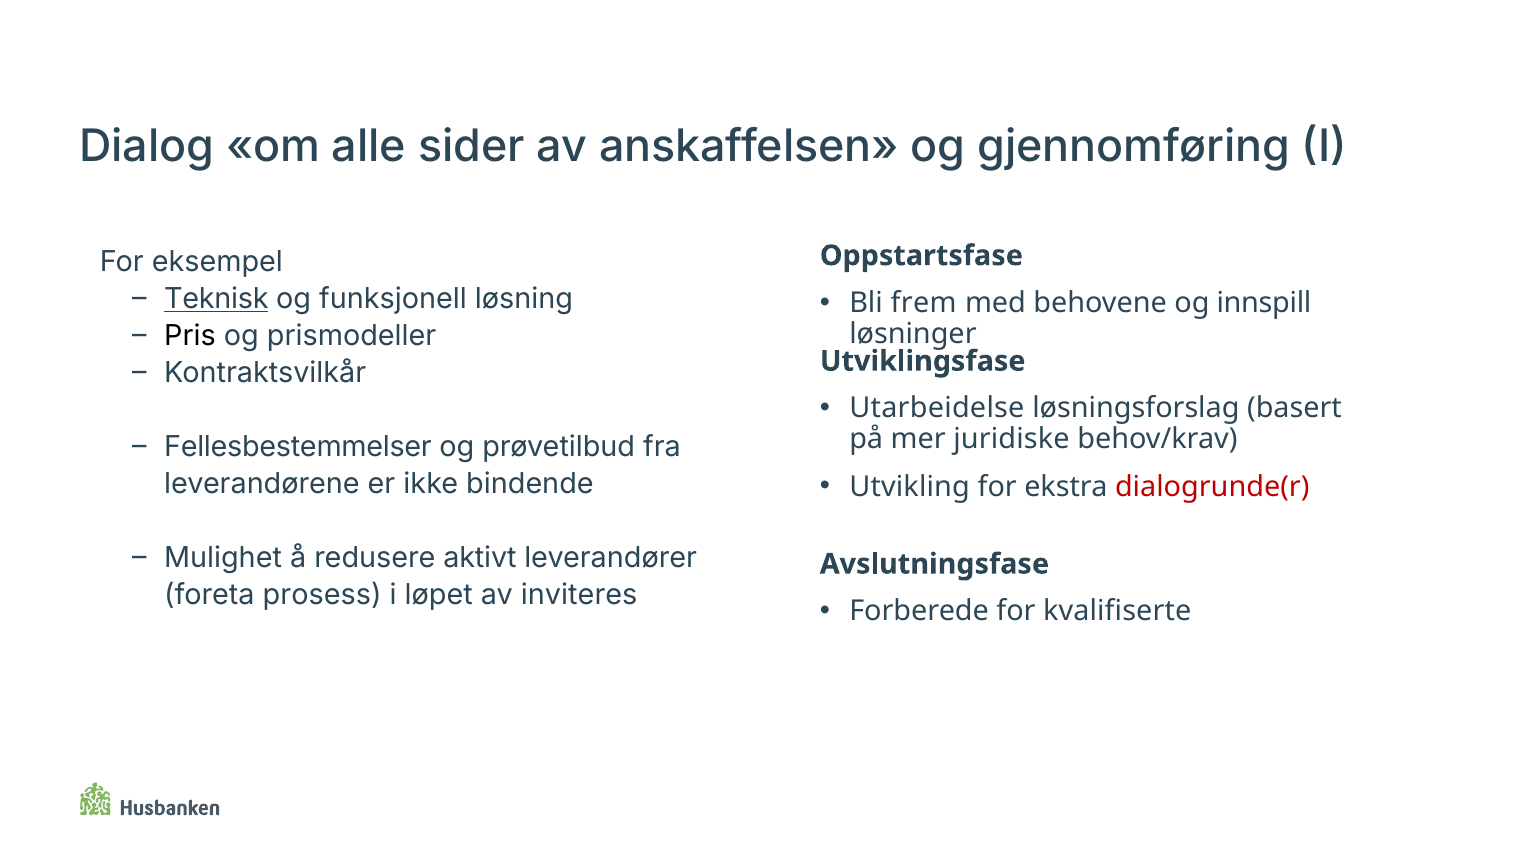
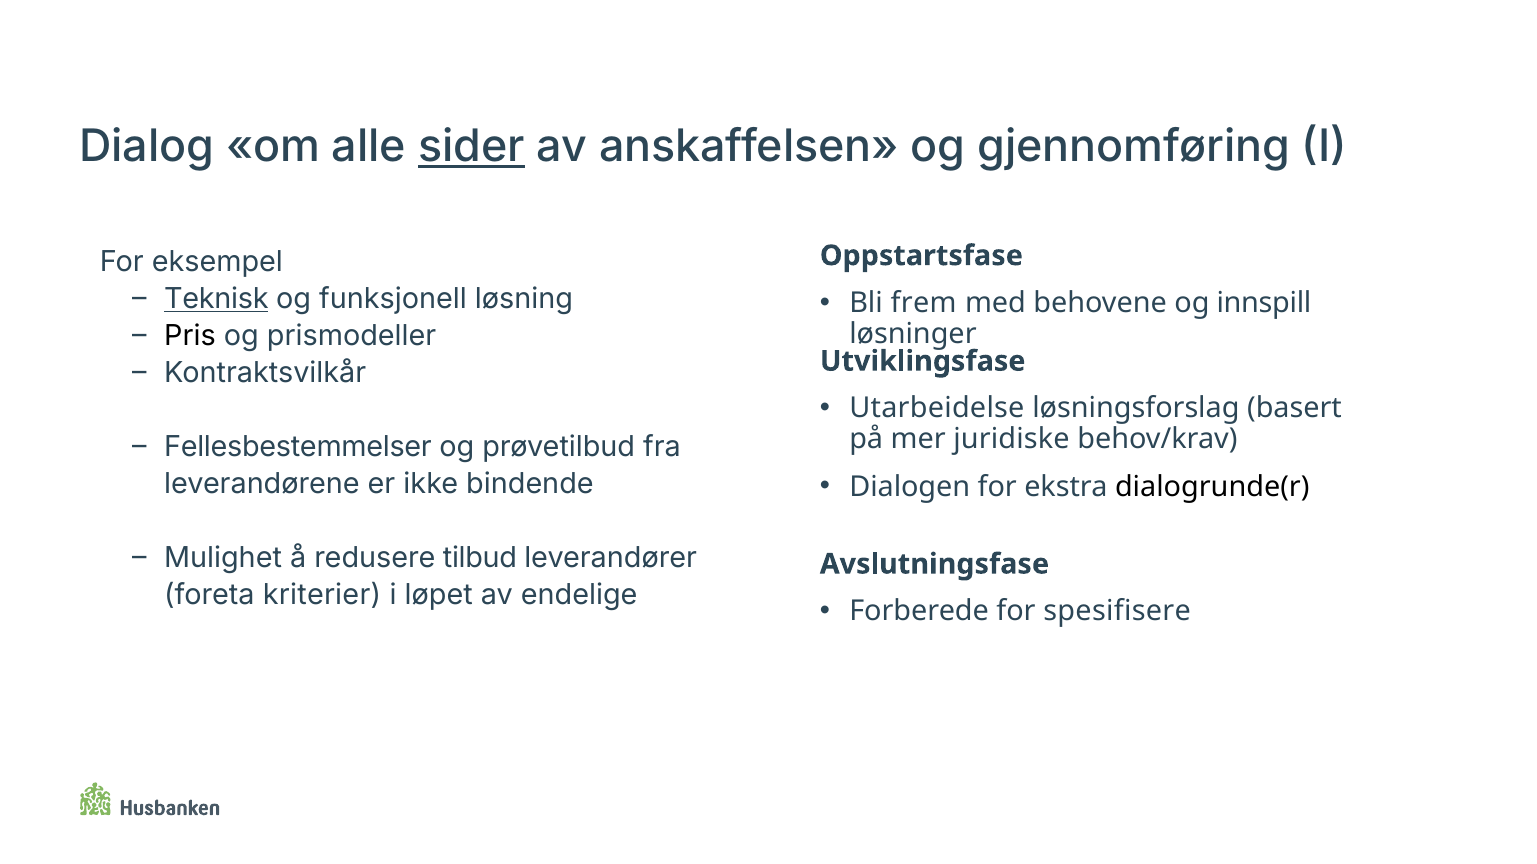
sider underline: none -> present
Utvikling: Utvikling -> Dialogen
dialogrunde(r colour: red -> black
aktivt: aktivt -> tilbud
prosess: prosess -> kriterier
inviteres: inviteres -> endelige
kvalifiserte: kvalifiserte -> spesifisere
